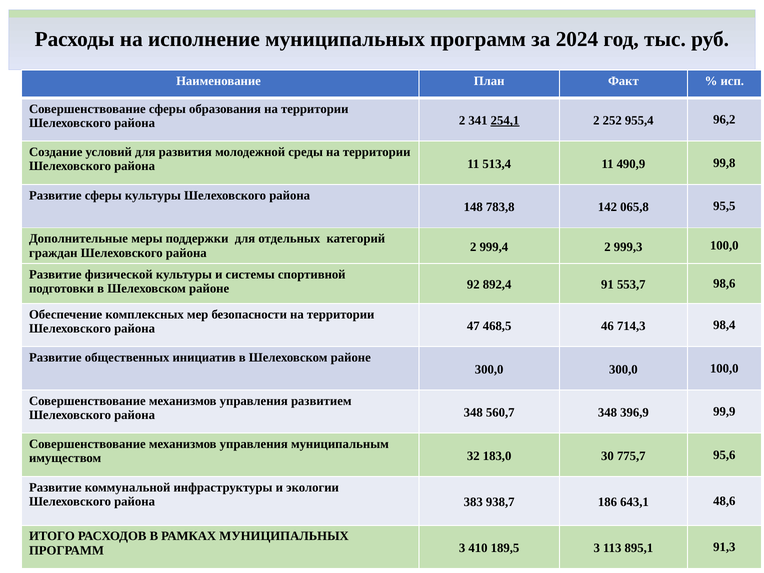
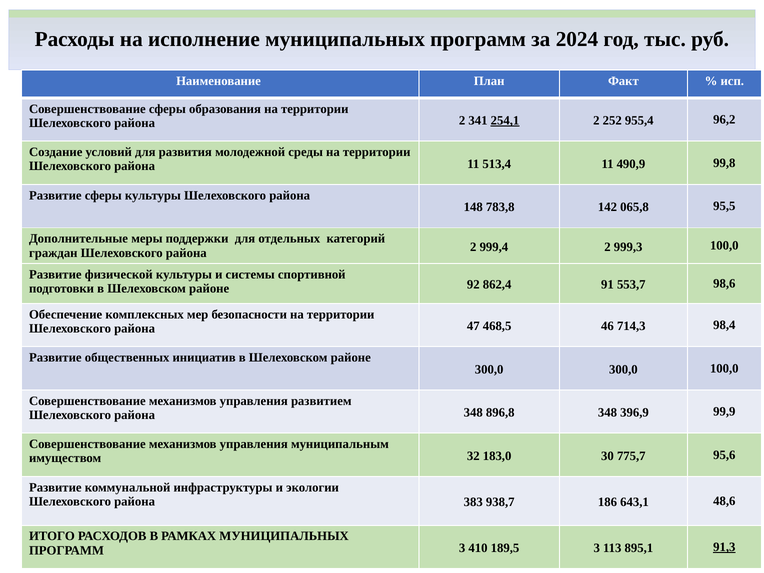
892,4: 892,4 -> 862,4
560,7: 560,7 -> 896,8
91,3 underline: none -> present
